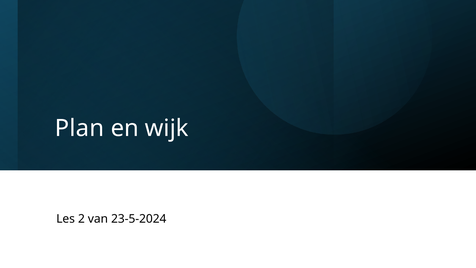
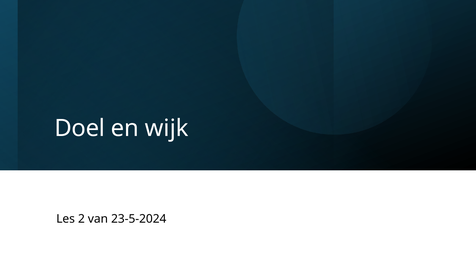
Plan: Plan -> Doel
